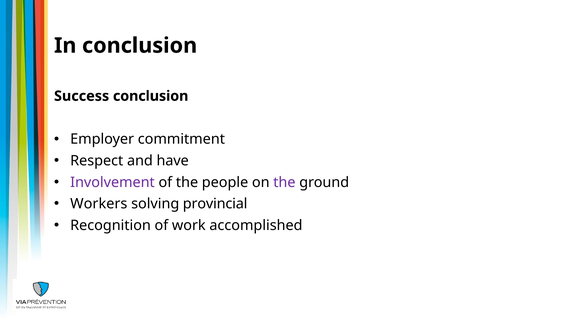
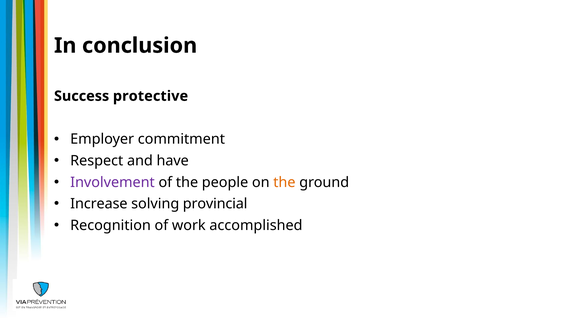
Success conclusion: conclusion -> protective
the at (284, 182) colour: purple -> orange
Workers: Workers -> Increase
